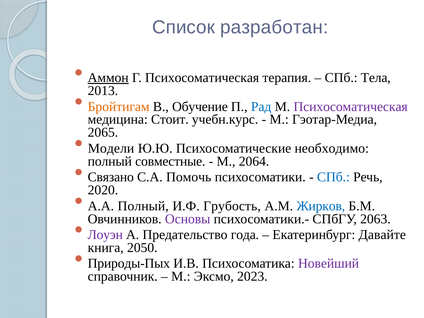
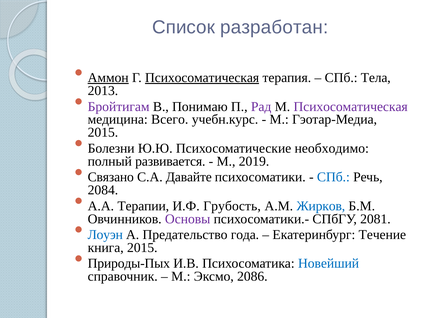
Психосоматическая at (202, 78) underline: none -> present
Бройтигам colour: orange -> purple
Обучение: Обучение -> Понимаю
Рад colour: blue -> purple
Стоит: Стоит -> Всего
2065 at (103, 133): 2065 -> 2015
Модели: Модели -> Болезни
совместные: совместные -> развивается
2064: 2064 -> 2019
Помочь: Помочь -> Давайте
2020: 2020 -> 2084
А.А Полный: Полный -> Терапии
2063: 2063 -> 2081
Лоуэн colour: purple -> blue
Давайте: Давайте -> Течение
книга 2050: 2050 -> 2015
Новейший colour: purple -> blue
2023: 2023 -> 2086
